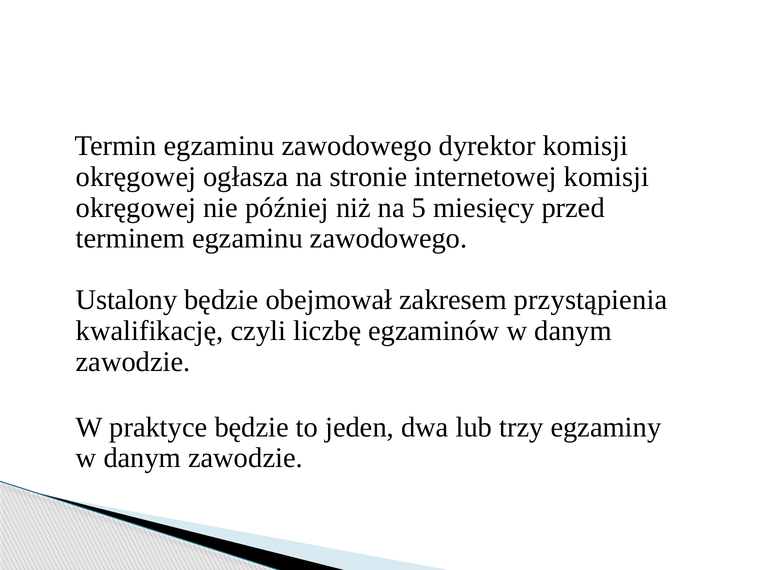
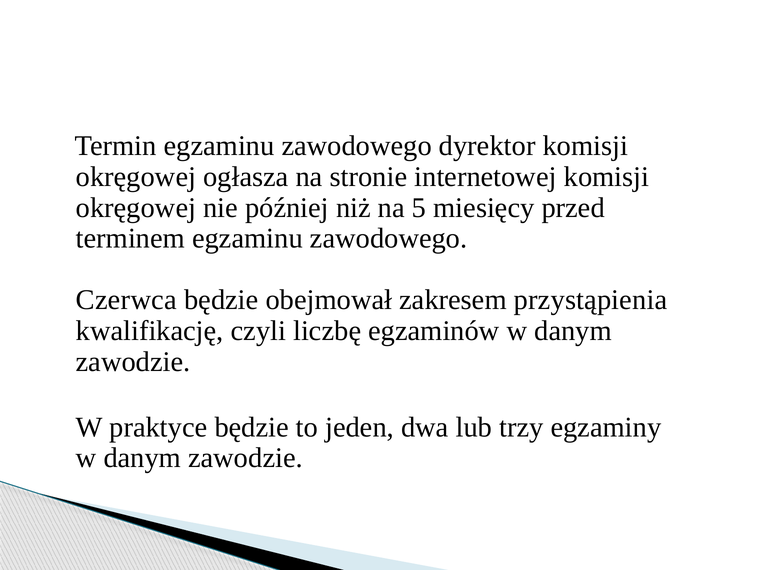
Ustalony: Ustalony -> Czerwca
